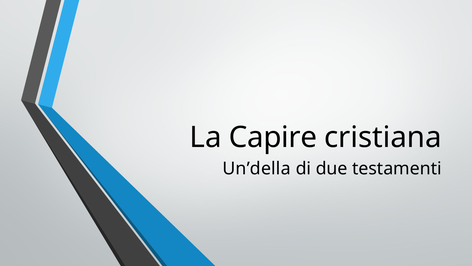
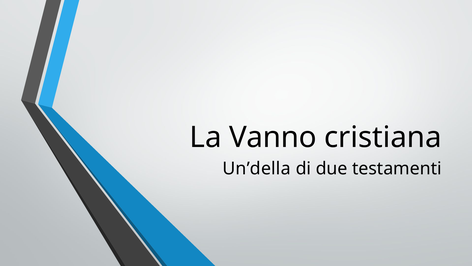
Capire: Capire -> Vanno
